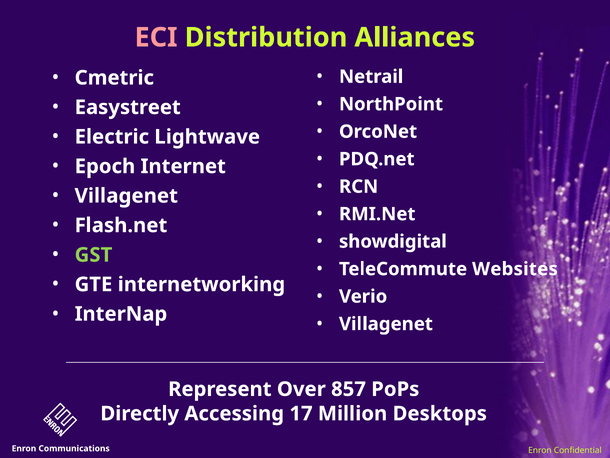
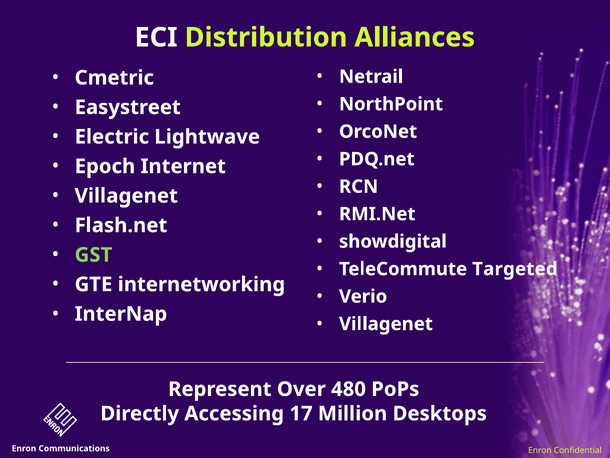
ECI colour: pink -> white
Websites: Websites -> Targeted
857: 857 -> 480
